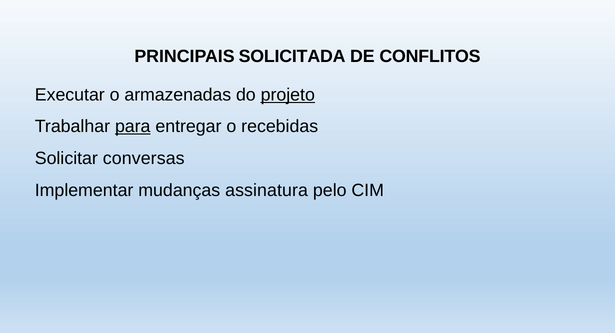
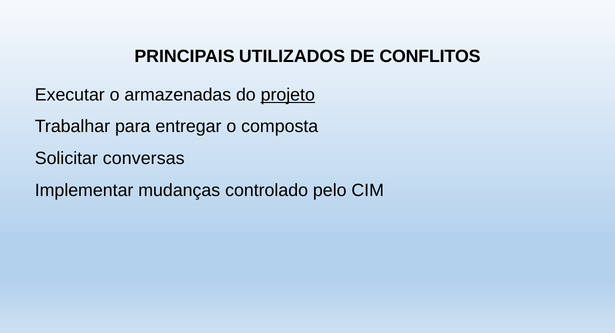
SOLICITADA: SOLICITADA -> UTILIZADOS
para underline: present -> none
recebidas: recebidas -> composta
assinatura: assinatura -> controlado
